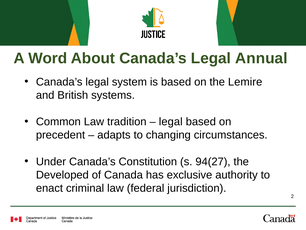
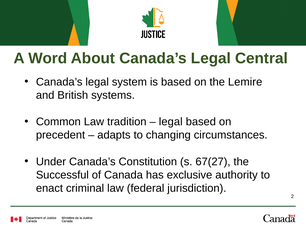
Annual: Annual -> Central
94(27: 94(27 -> 67(27
Developed: Developed -> Successful
